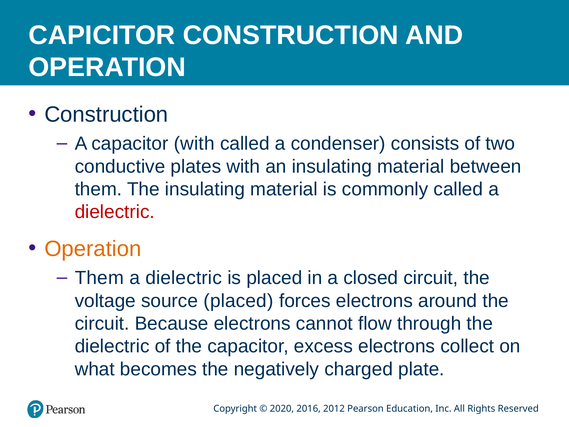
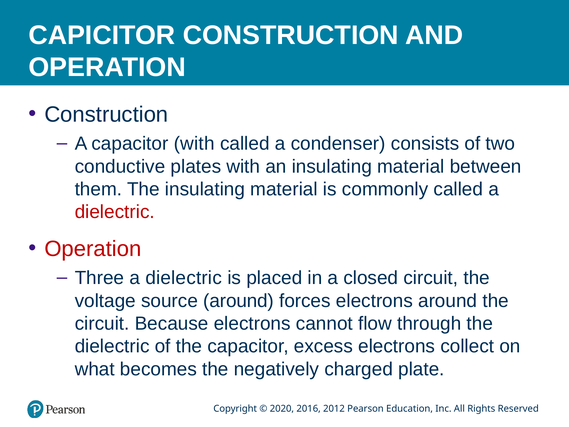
Operation at (93, 249) colour: orange -> red
Them at (99, 278): Them -> Three
source placed: placed -> around
